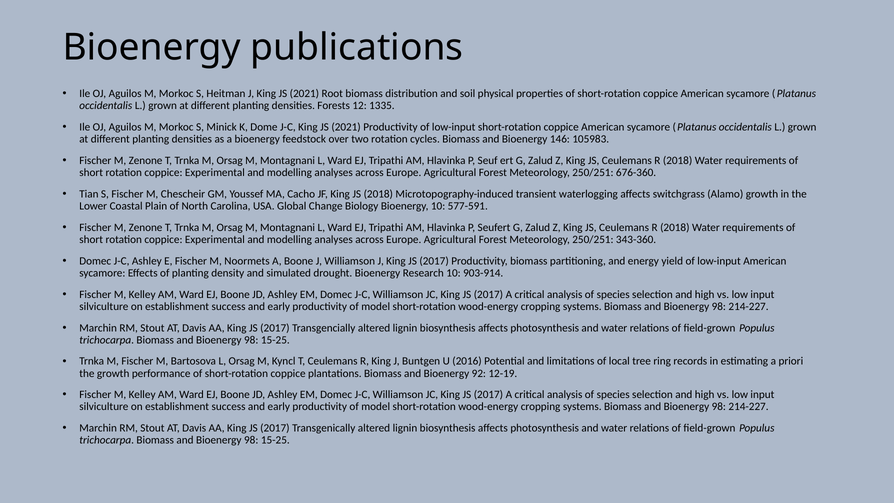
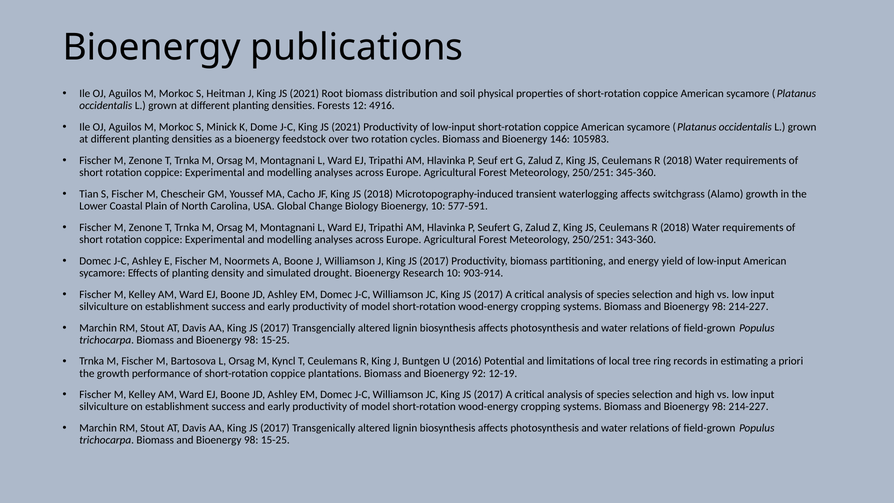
1335: 1335 -> 4916
676-360: 676-360 -> 345-360
